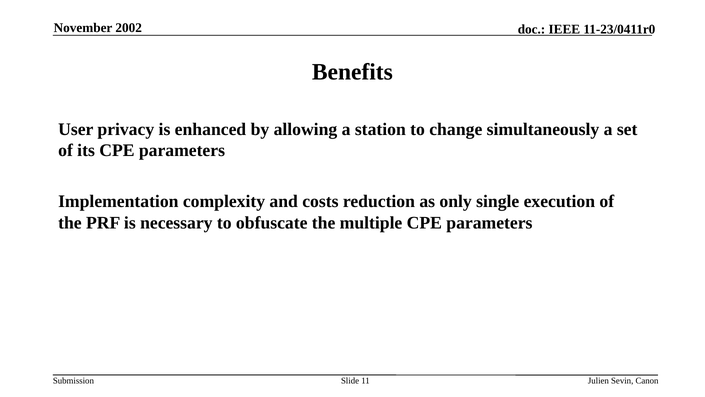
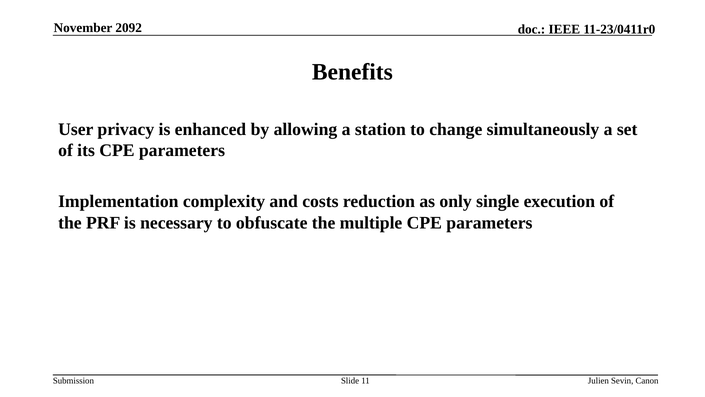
2002: 2002 -> 2092
